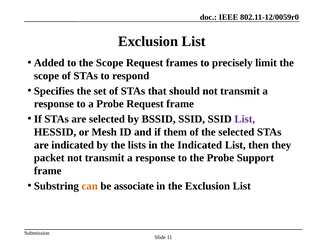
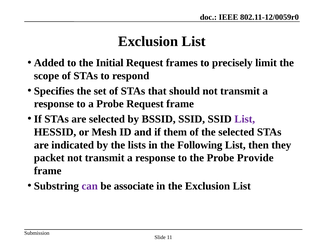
to the Scope: Scope -> Initial
the Indicated: Indicated -> Following
Support: Support -> Provide
can colour: orange -> purple
